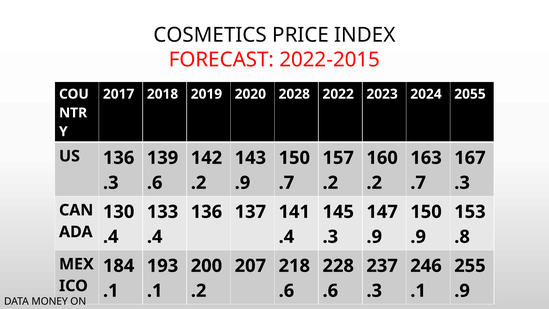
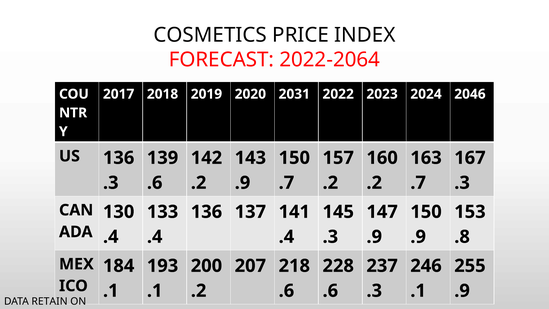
2022-2015: 2022-2015 -> 2022-2064
2028: 2028 -> 2031
2055: 2055 -> 2046
MONEY: MONEY -> RETAIN
